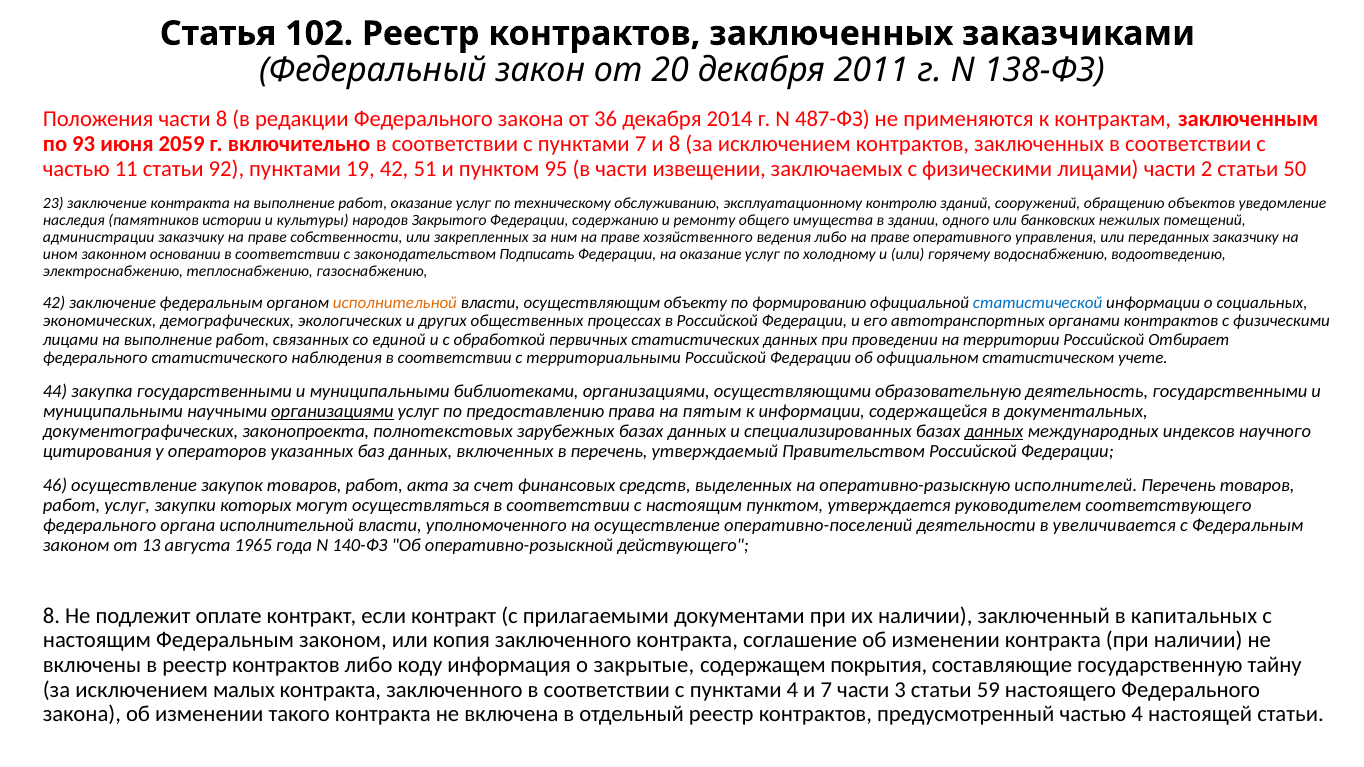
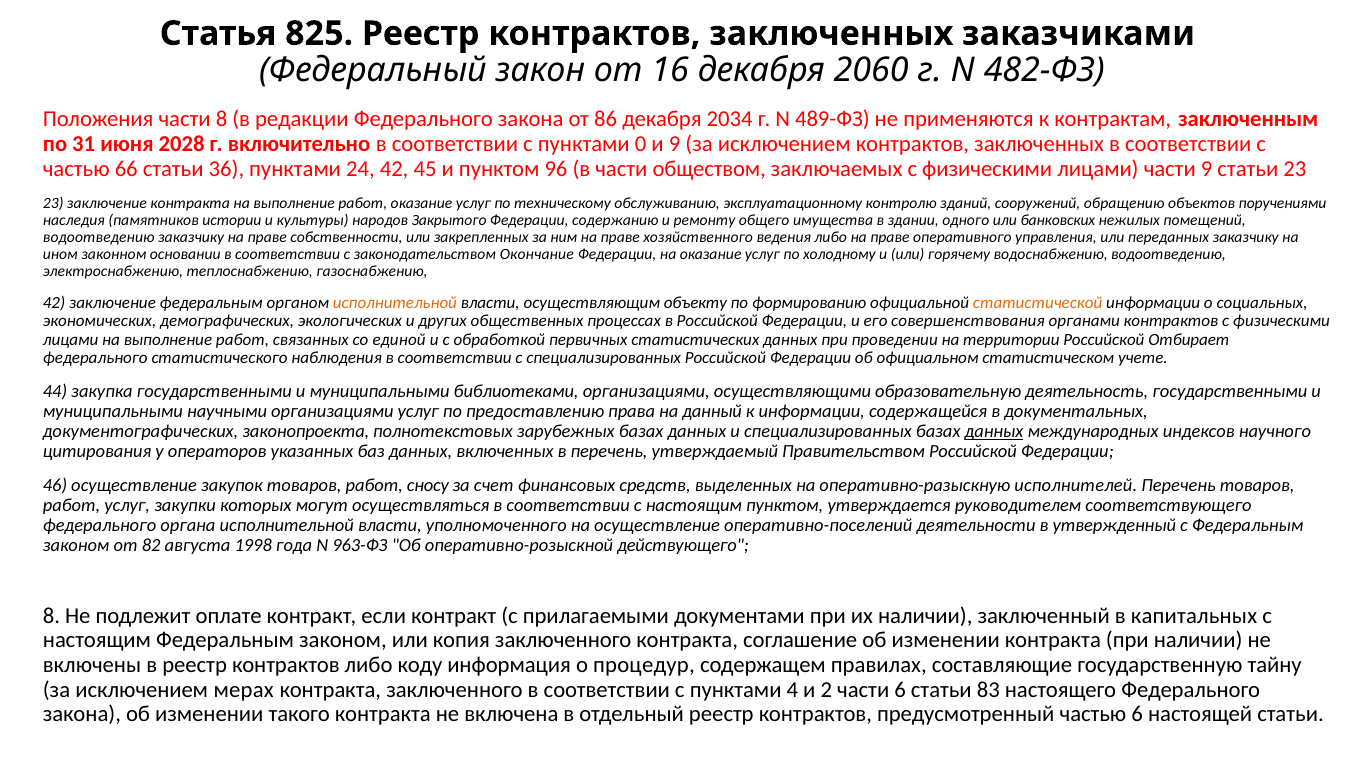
102: 102 -> 825
20: 20 -> 16
2011: 2011 -> 2060
138-ФЗ: 138-ФЗ -> 482-ФЗ
36: 36 -> 86
2014: 2014 -> 2034
487-ФЗ: 487-ФЗ -> 489-ФЗ
93: 93 -> 31
2059: 2059 -> 2028
пунктами 7: 7 -> 0
и 8: 8 -> 9
11: 11 -> 66
92: 92 -> 36
19: 19 -> 24
51: 51 -> 45
95: 95 -> 96
извещении: извещении -> обществом
части 2: 2 -> 9
статьи 50: 50 -> 23
уведомление: уведомление -> поручениями
администрации at (99, 237): администрации -> водоотведению
Подписать: Подписать -> Окончание
статистической colour: blue -> orange
автотранспортных: автотранспортных -> совершенствования
с территориальными: территориальными -> специализированных
организациями at (332, 412) underline: present -> none
пятым: пятым -> данный
акта: акта -> сносу
увеличивается: увеличивается -> утвержденный
13: 13 -> 82
1965: 1965 -> 1998
140-ФЗ: 140-ФЗ -> 963-ФЗ
закрытые: закрытые -> процедур
покрытия: покрытия -> правилах
малых: малых -> мерах
и 7: 7 -> 2
части 3: 3 -> 6
59: 59 -> 83
частью 4: 4 -> 6
